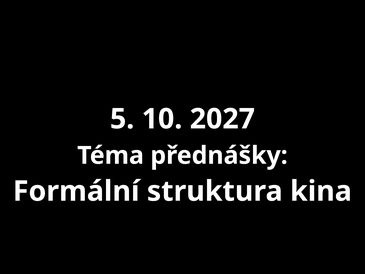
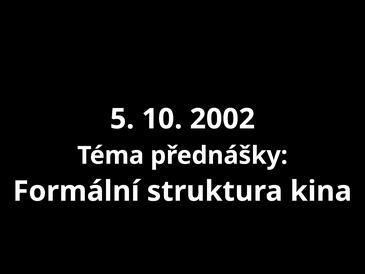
2027: 2027 -> 2002
